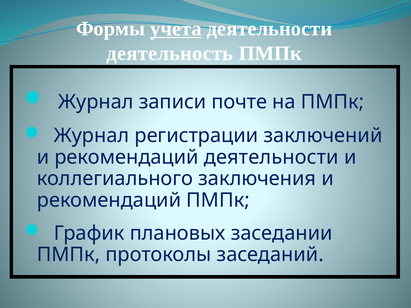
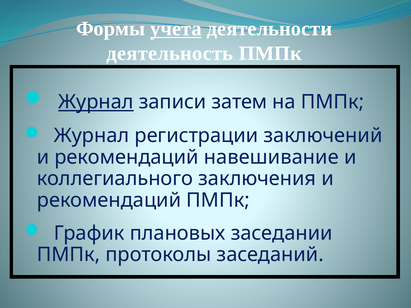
Журнал at (96, 102) underline: none -> present
почте: почте -> затем
рекомендаций деятельности: деятельности -> навешивание
